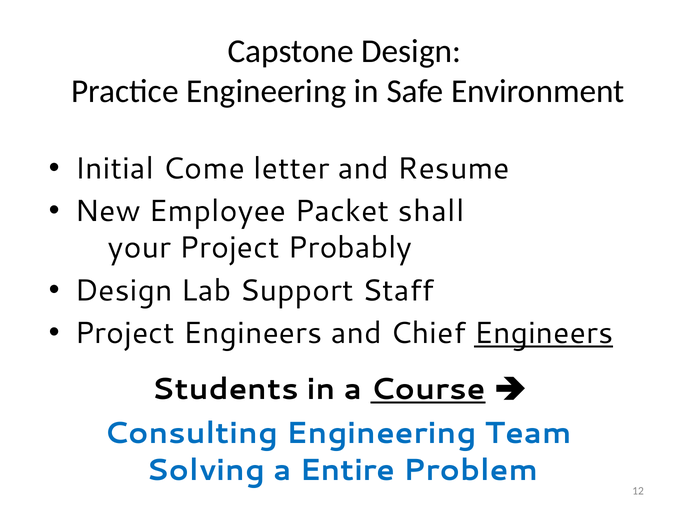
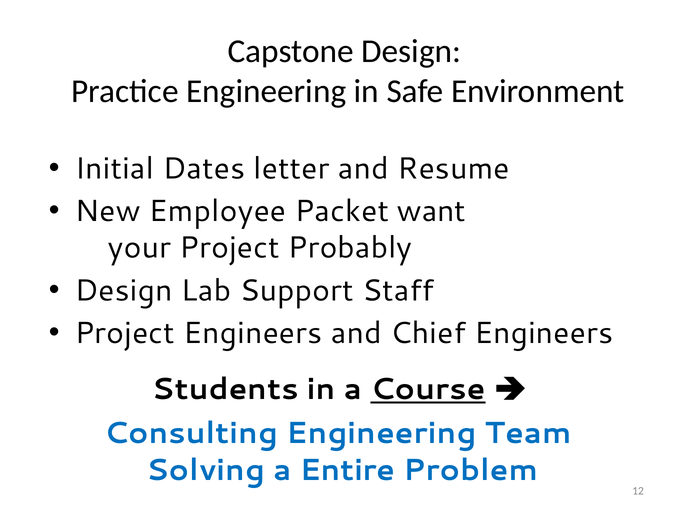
Come: Come -> Dates
shall: shall -> want
Engineers at (544, 333) underline: present -> none
